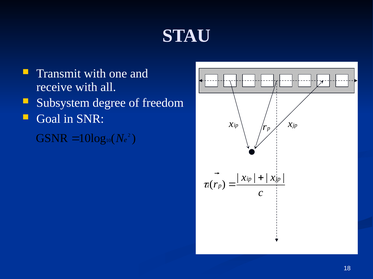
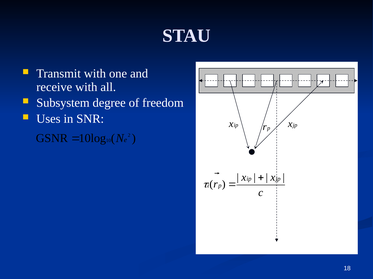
Goal: Goal -> Uses
